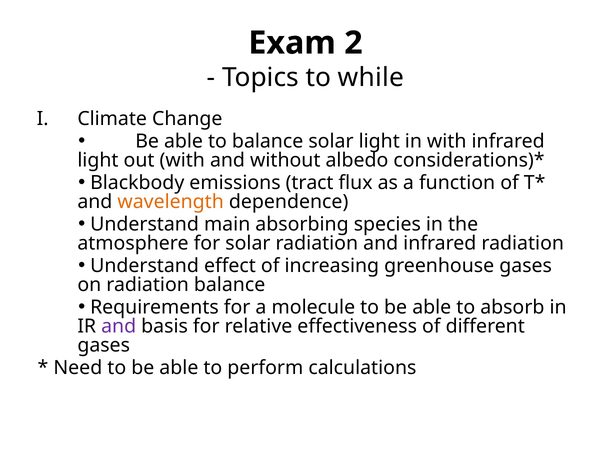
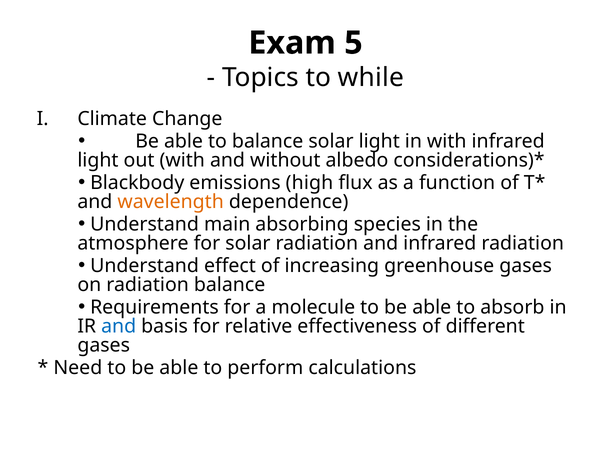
2: 2 -> 5
tract: tract -> high
and at (119, 327) colour: purple -> blue
